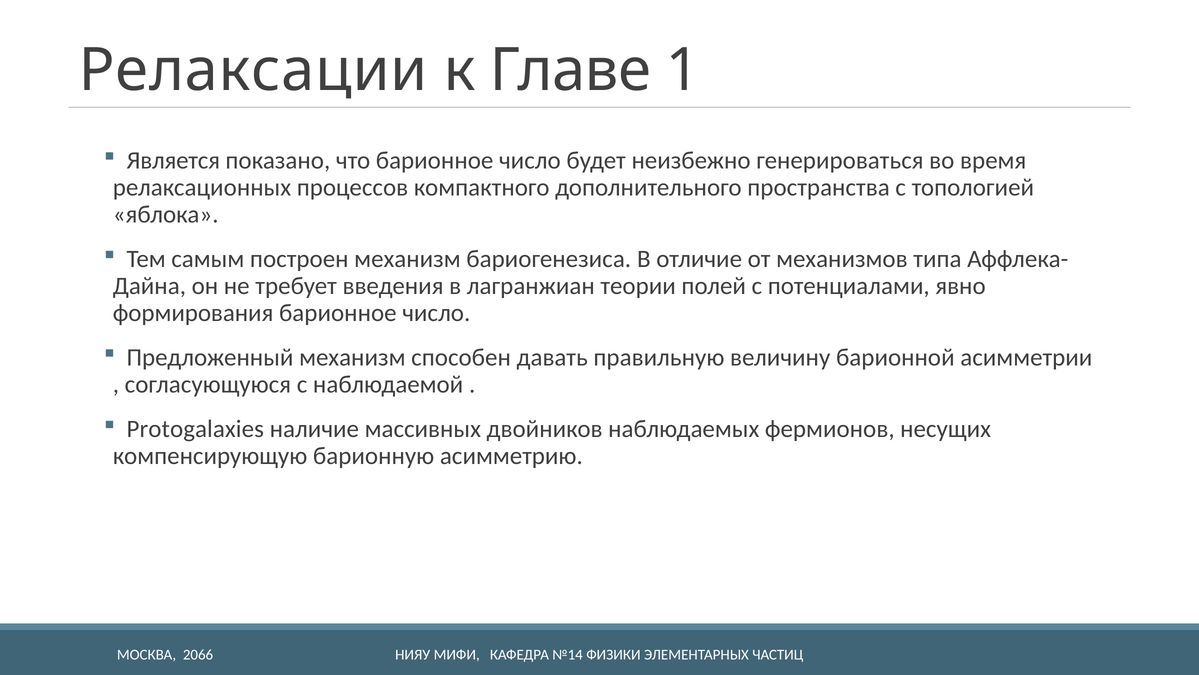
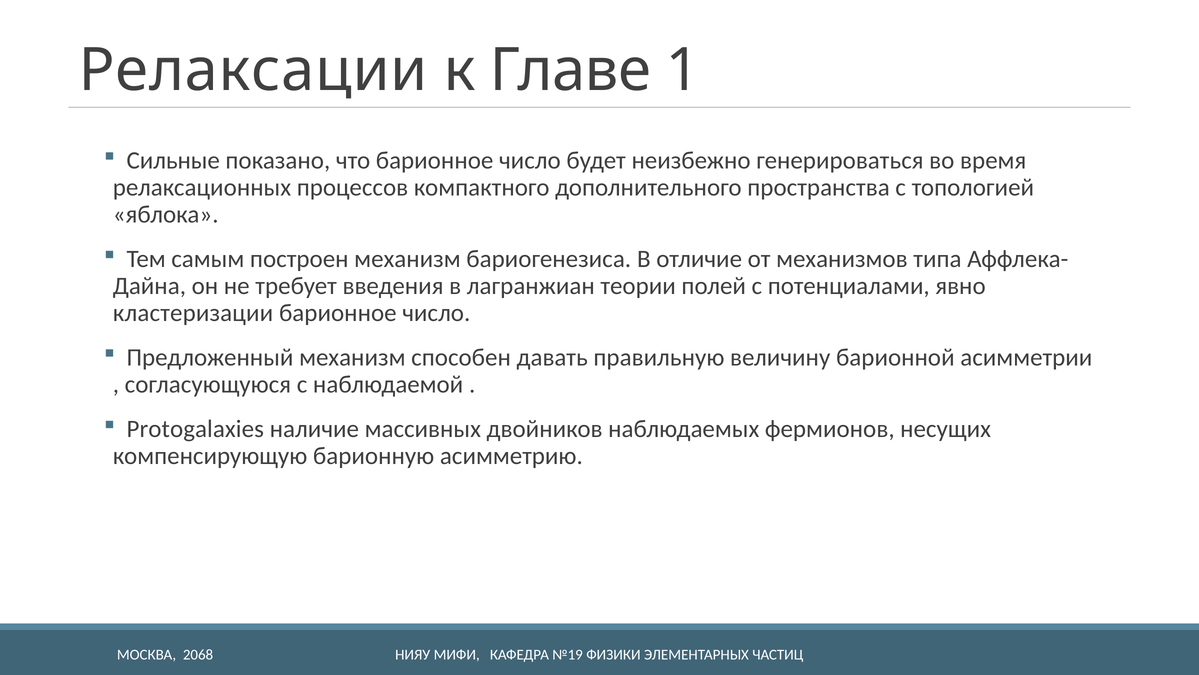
Является: Является -> Сильные
формирования: формирования -> кластеризации
2066: 2066 -> 2068
№14: №14 -> №19
